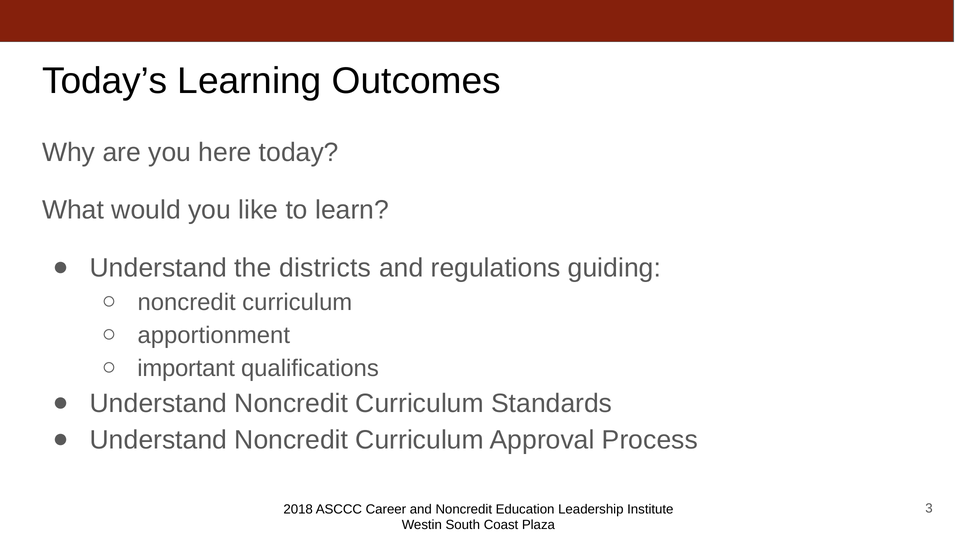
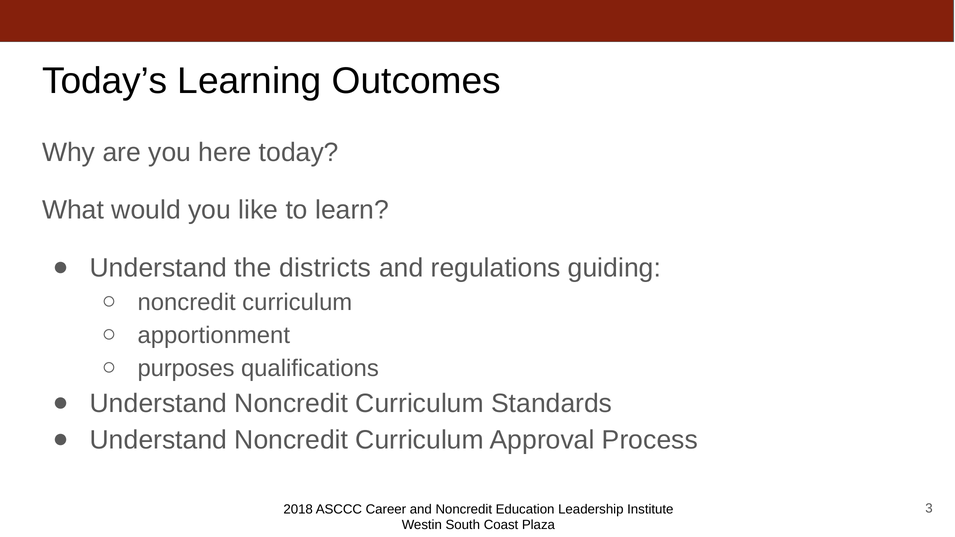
important: important -> purposes
